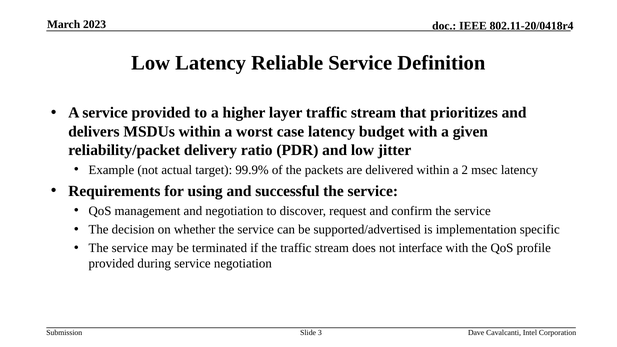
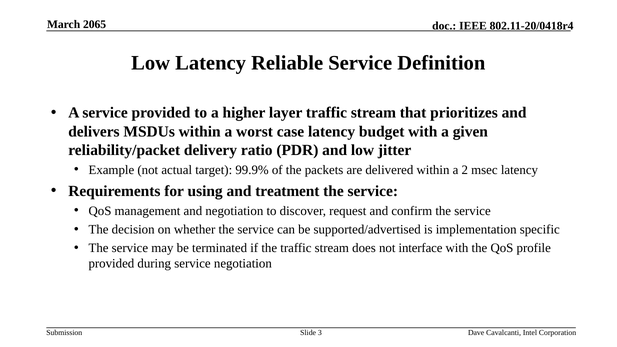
2023: 2023 -> 2065
successful: successful -> treatment
